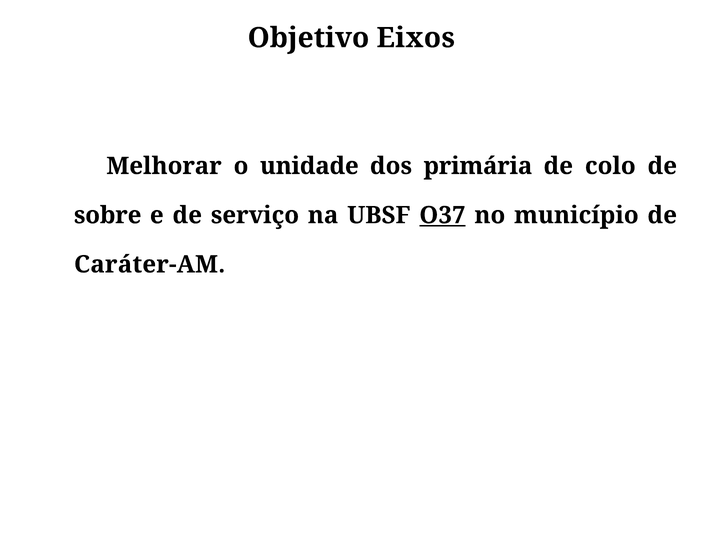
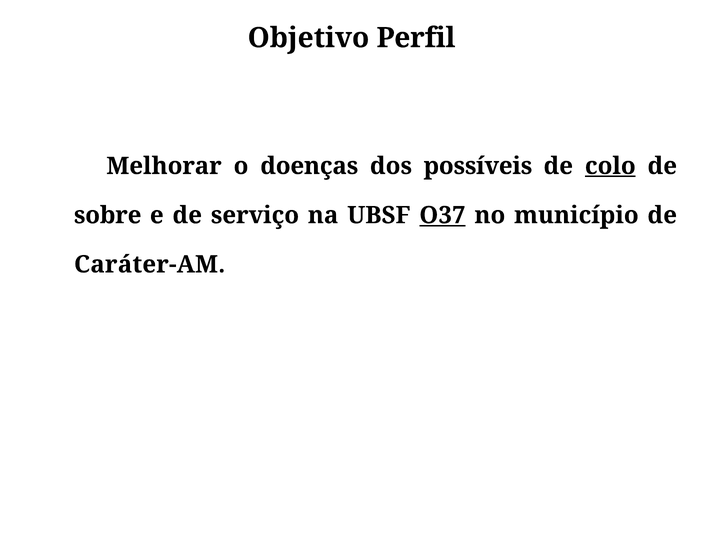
Eixos: Eixos -> Perfil
unidade: unidade -> doenças
primária: primária -> possíveis
colo underline: none -> present
